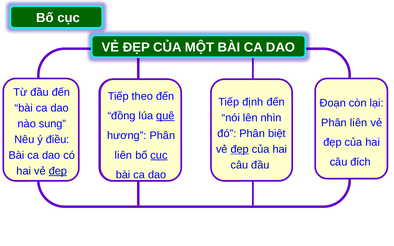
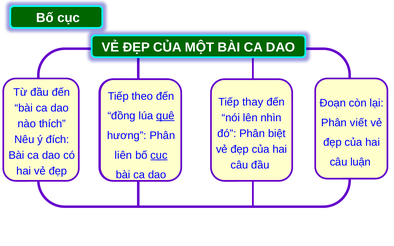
Tiếp định: định -> thay
liên at (359, 123): liên -> viết
sung: sung -> thích
điều: điều -> đích
đẹp at (240, 149) underline: present -> none
đích: đích -> luận
đẹp at (58, 171) underline: present -> none
